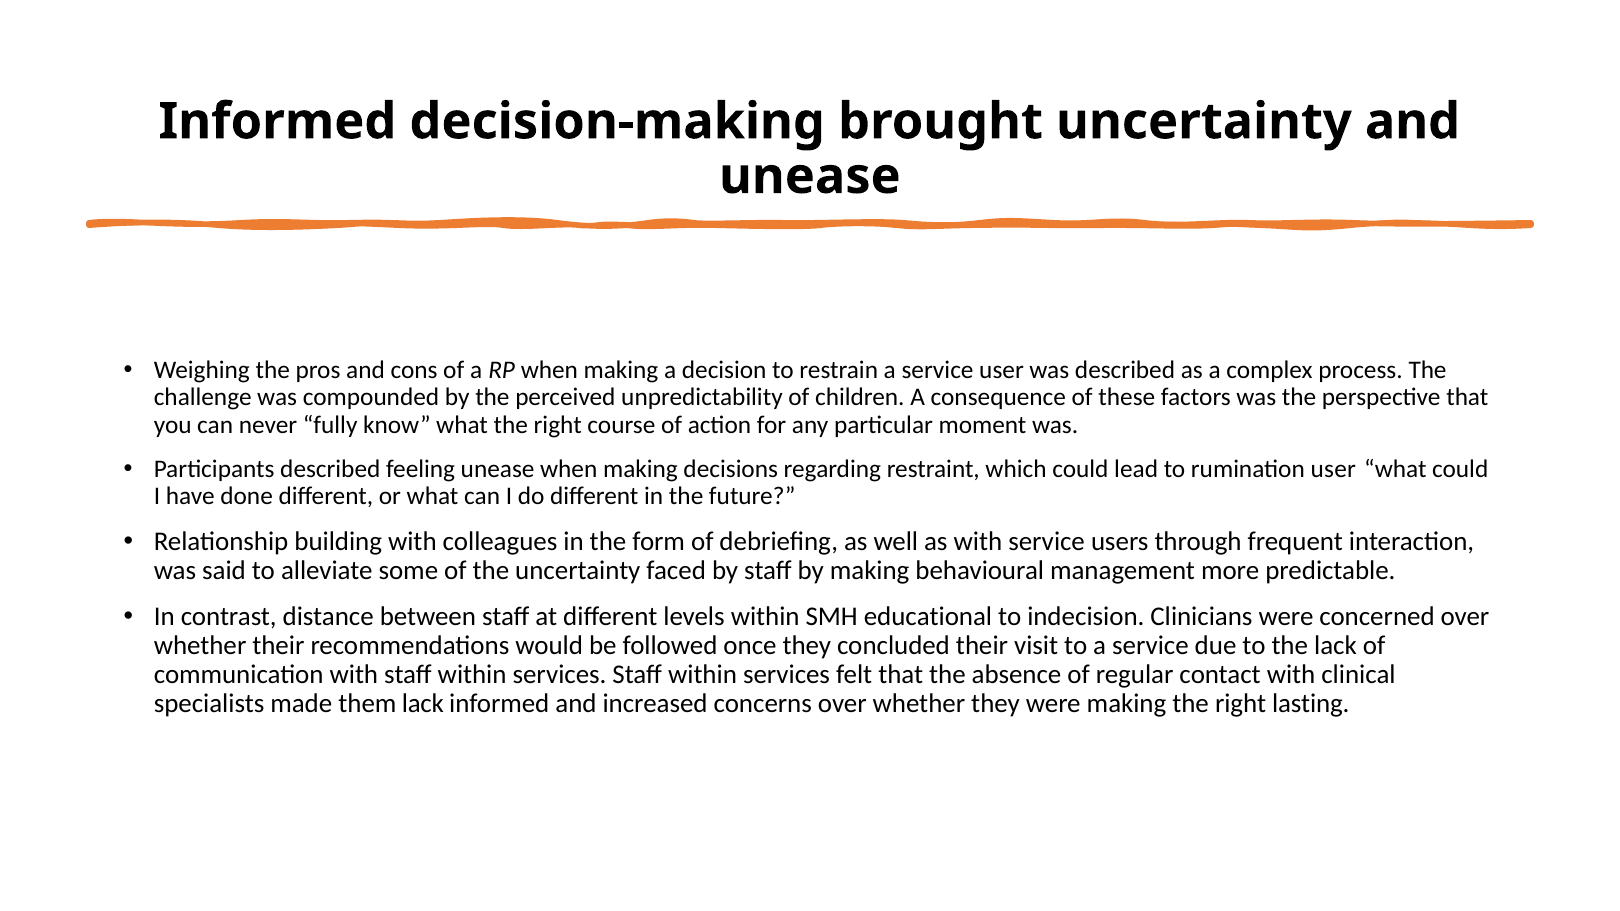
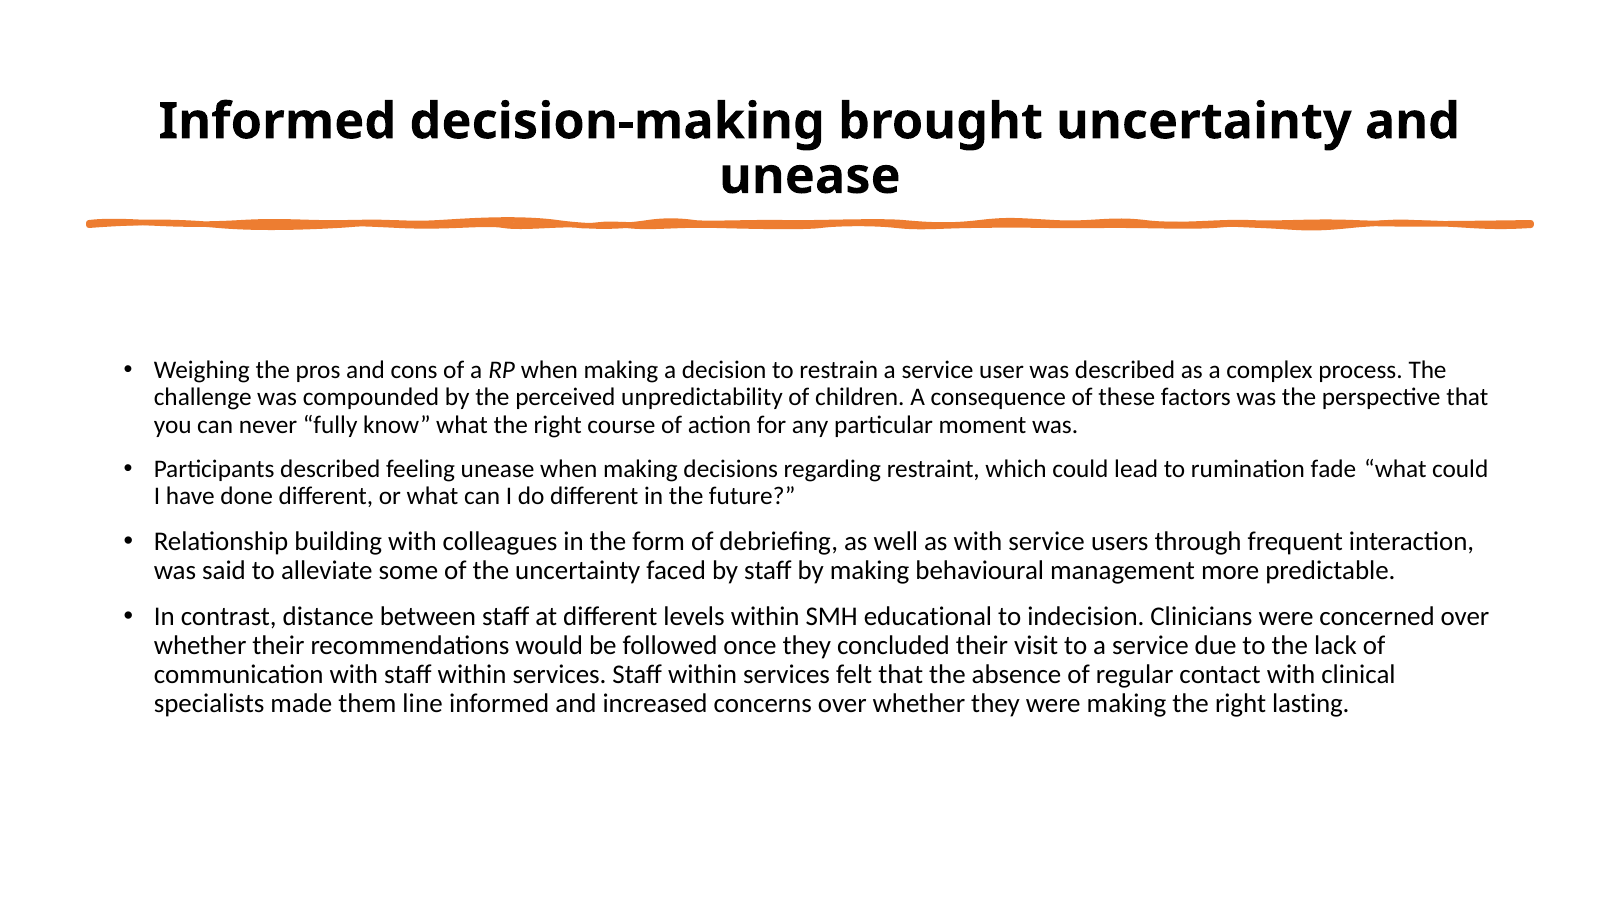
rumination user: user -> fade
them lack: lack -> line
